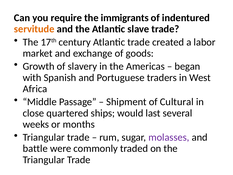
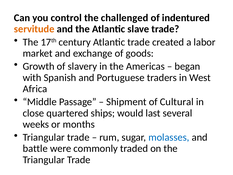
require: require -> control
immigrants: immigrants -> challenged
molasses colour: purple -> blue
